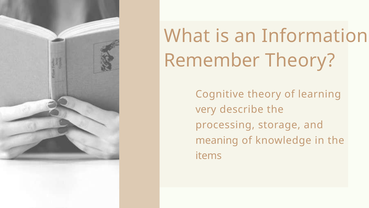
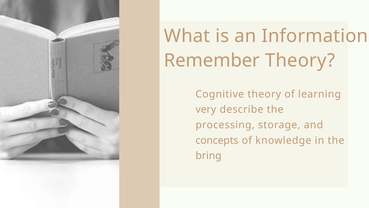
meaning: meaning -> concepts
items: items -> bring
